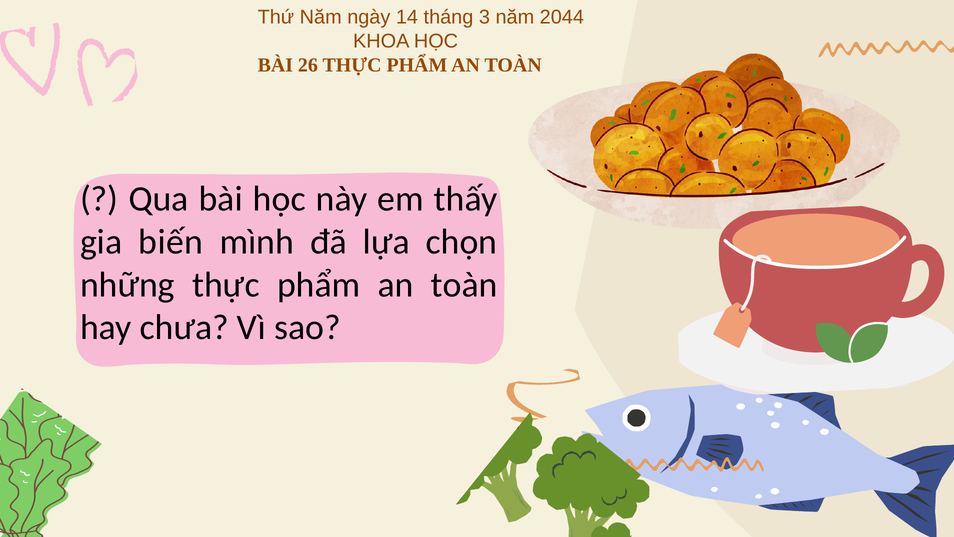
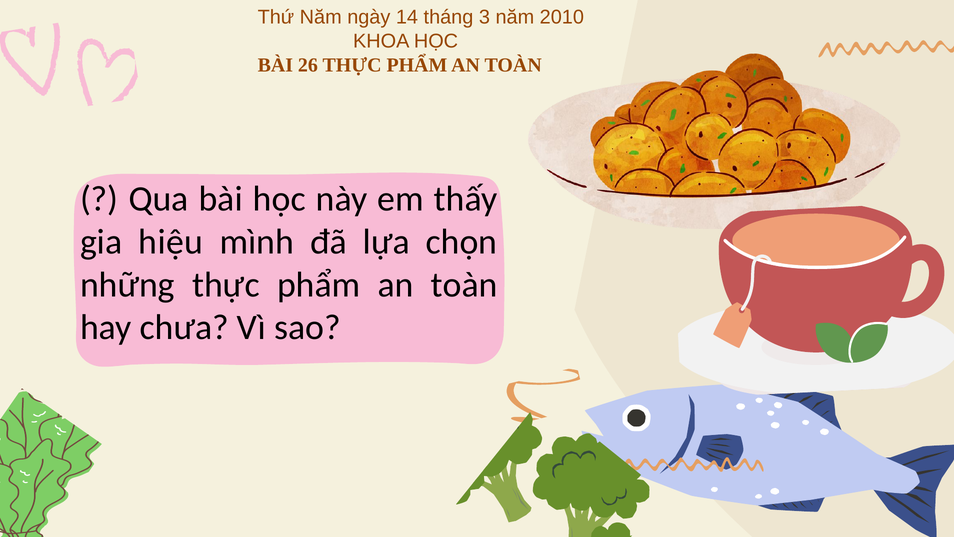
2044: 2044 -> 2010
biến: biến -> hiệu
